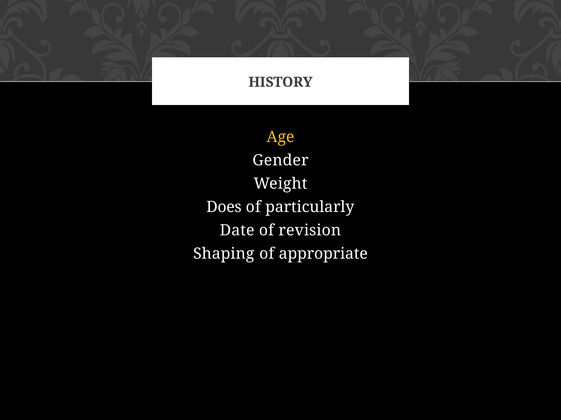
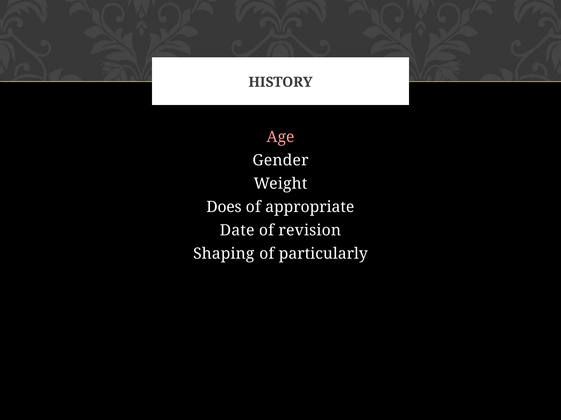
Age colour: yellow -> pink
particularly: particularly -> appropriate
appropriate: appropriate -> particularly
